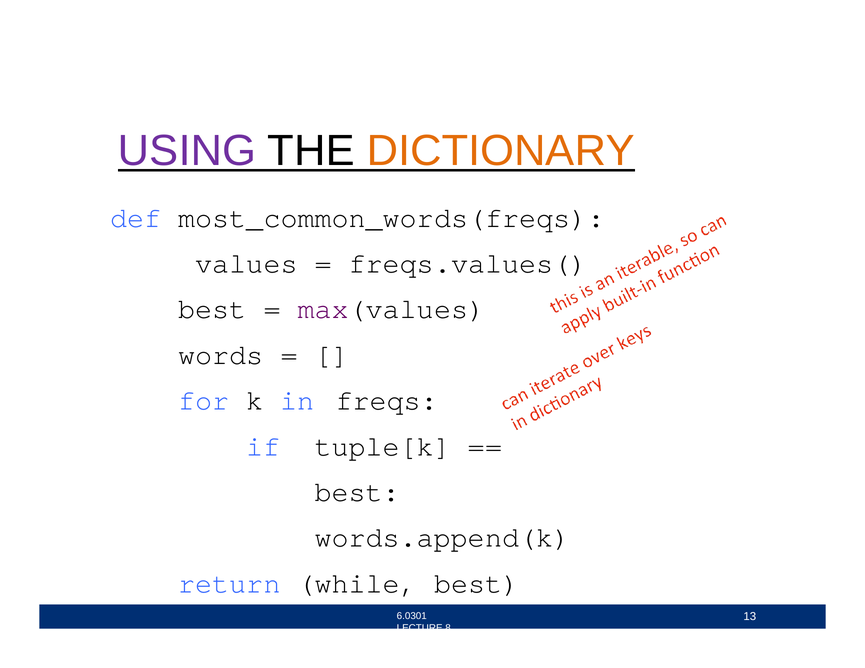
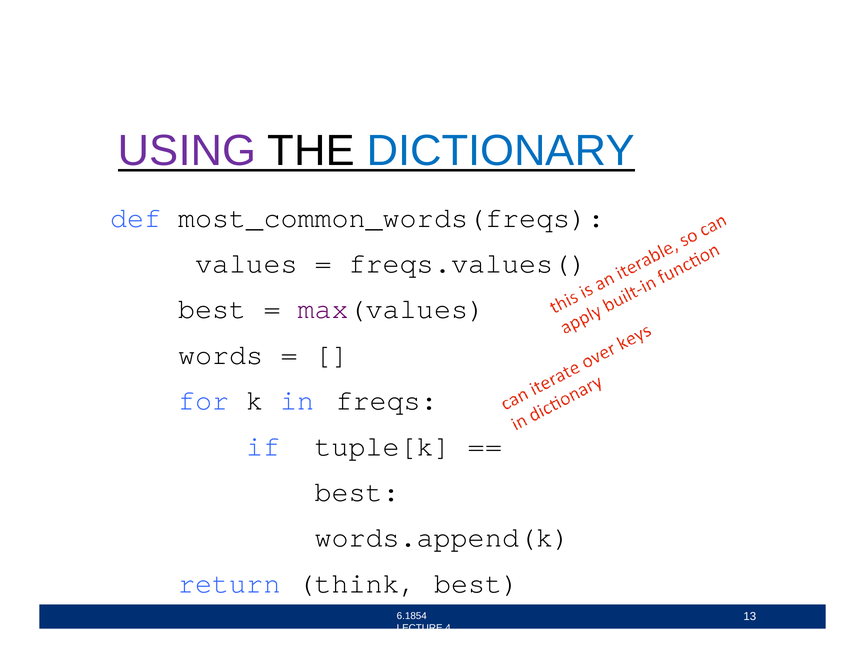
DICTIONARY colour: orange -> blue
while: while -> think
6.0301: 6.0301 -> 6.1854
8: 8 -> 4
